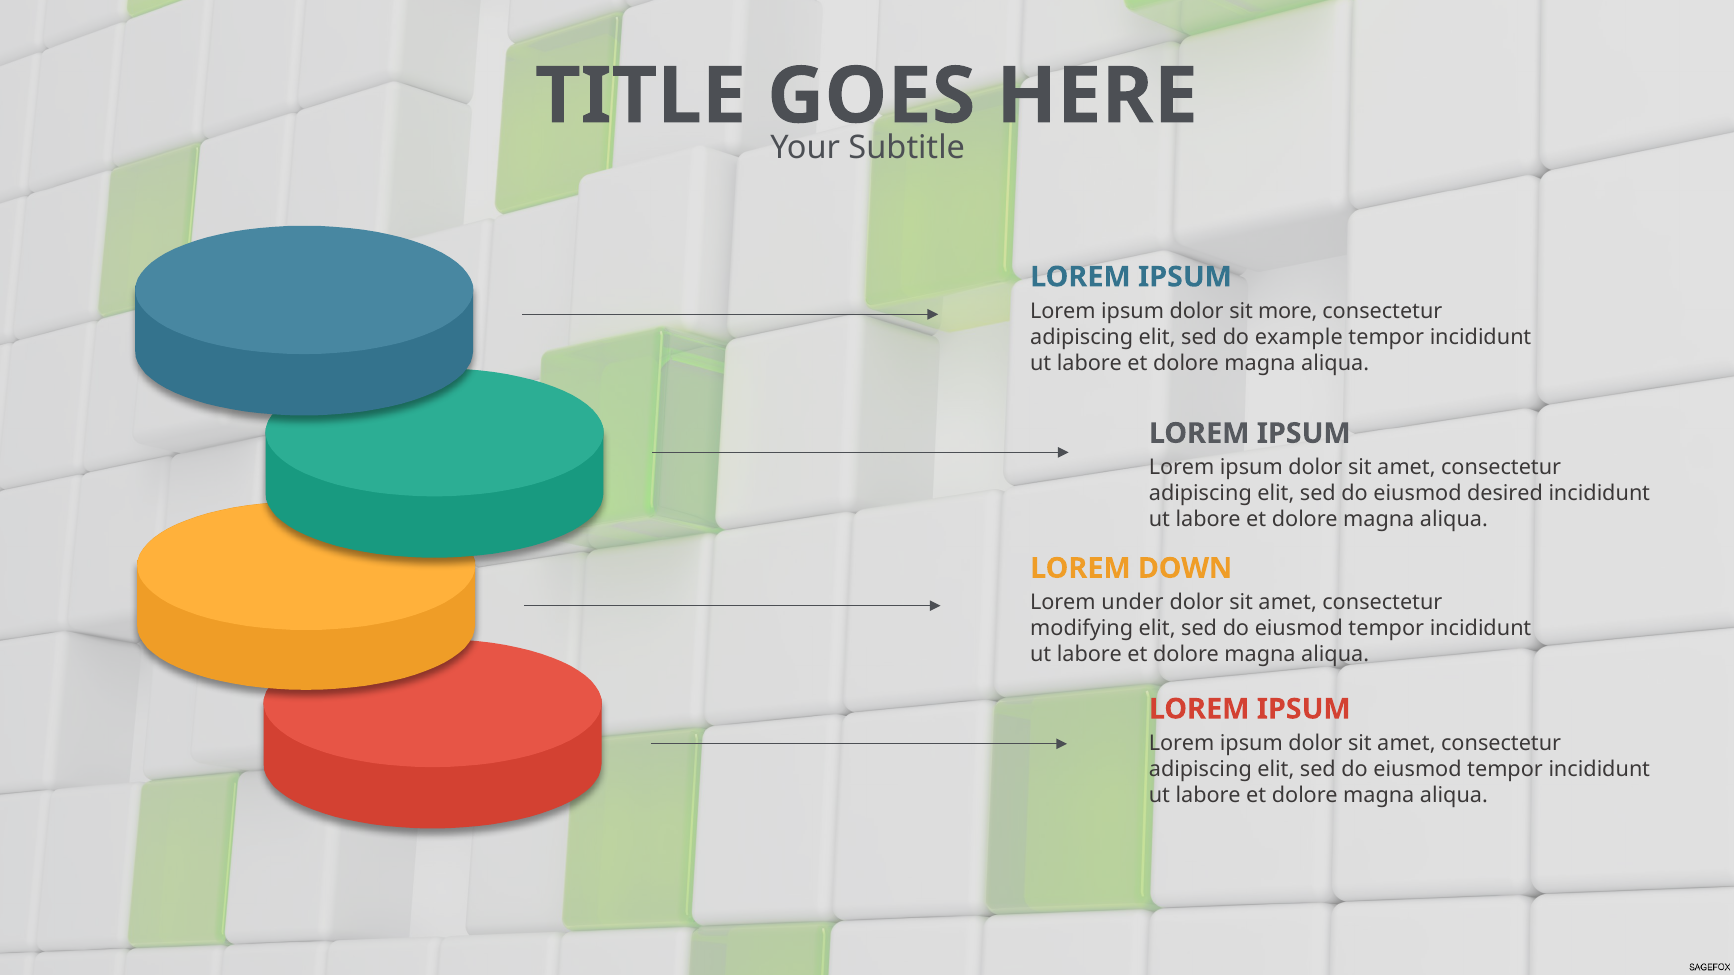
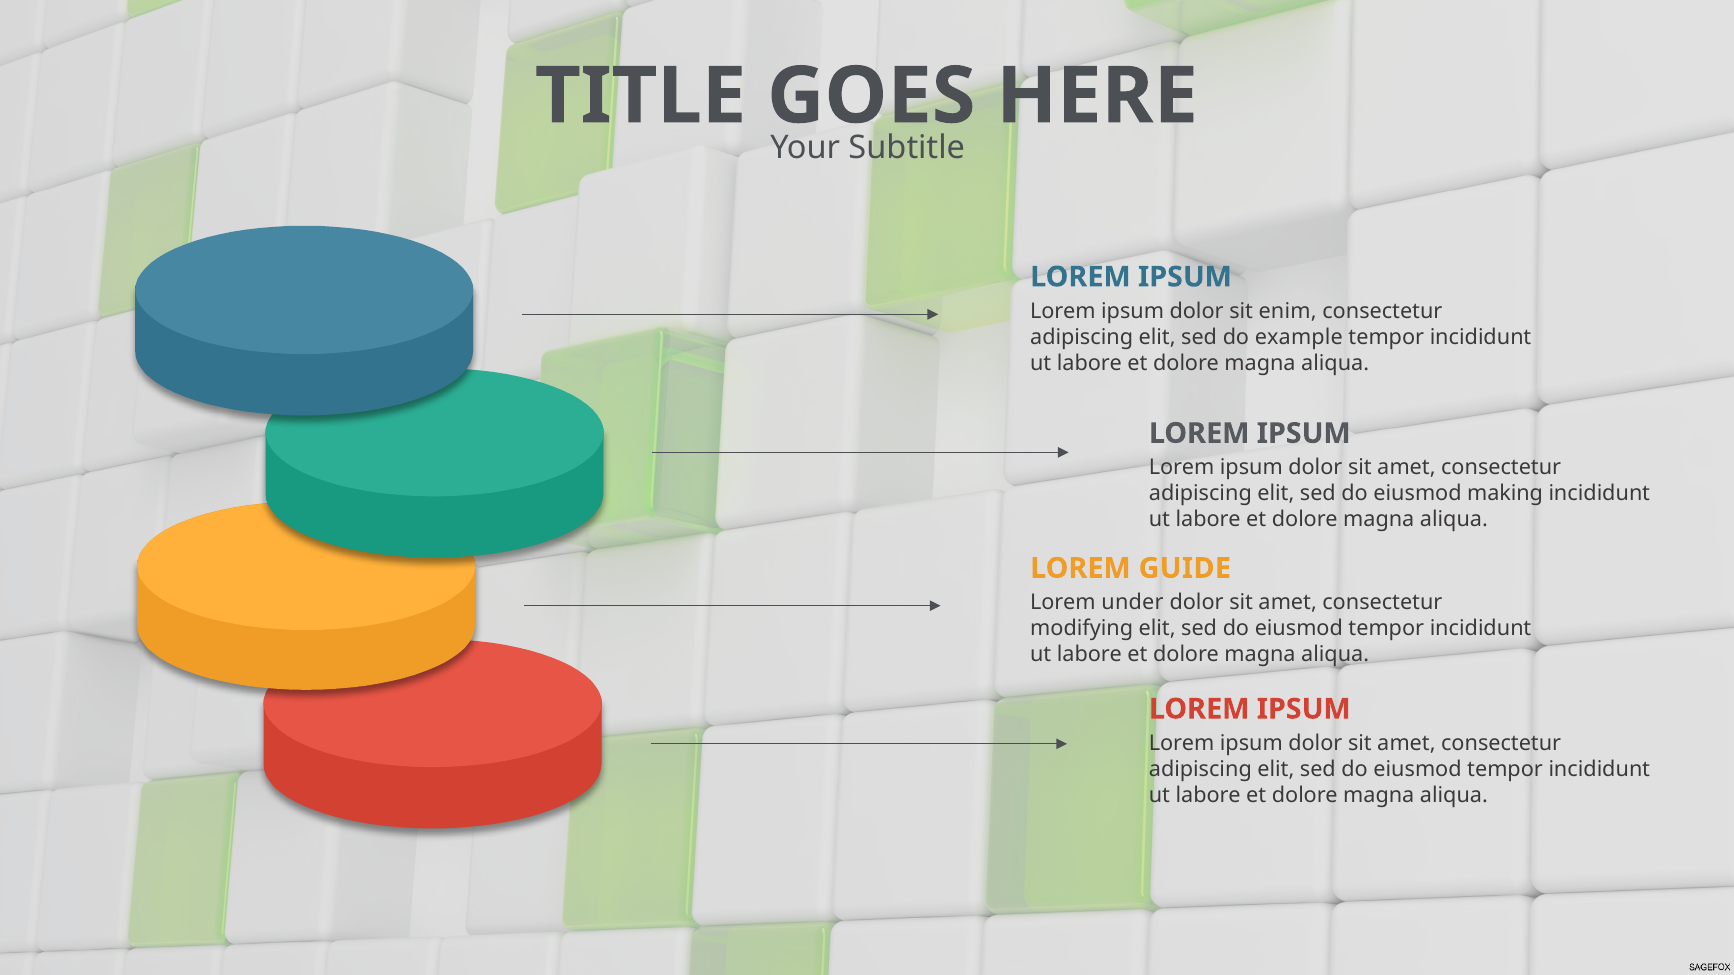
more: more -> enim
desired: desired -> making
DOWN: DOWN -> GUIDE
